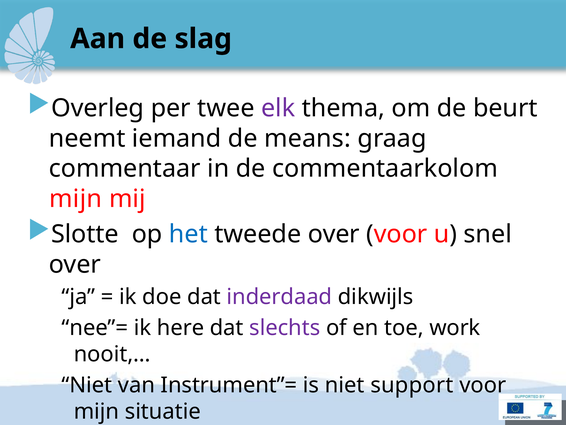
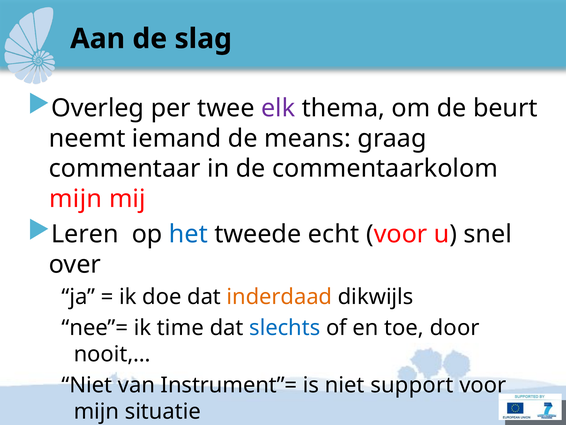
Slotte: Slotte -> Leren
tweede over: over -> echt
inderdaad colour: purple -> orange
here: here -> time
slechts colour: purple -> blue
work: work -> door
